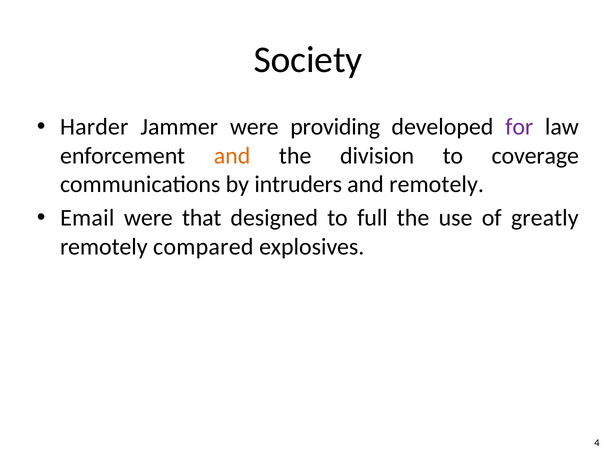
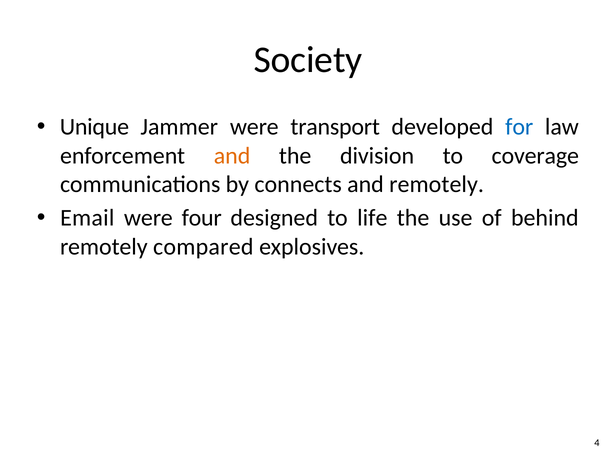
Harder: Harder -> Unique
providing: providing -> transport
for colour: purple -> blue
intruders: intruders -> connects
that: that -> four
full: full -> life
greatly: greatly -> behind
